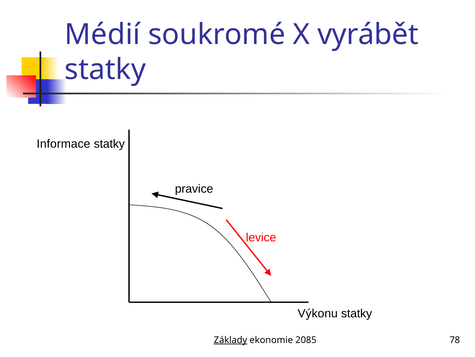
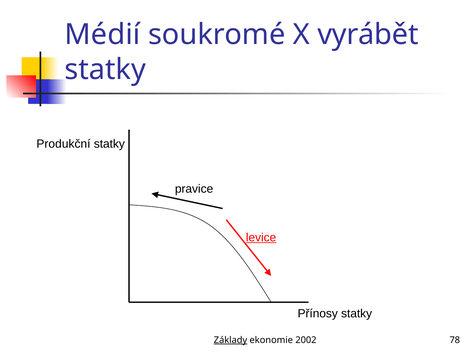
Informace: Informace -> Produkční
levice underline: none -> present
Výkonu: Výkonu -> Přínosy
2085: 2085 -> 2002
